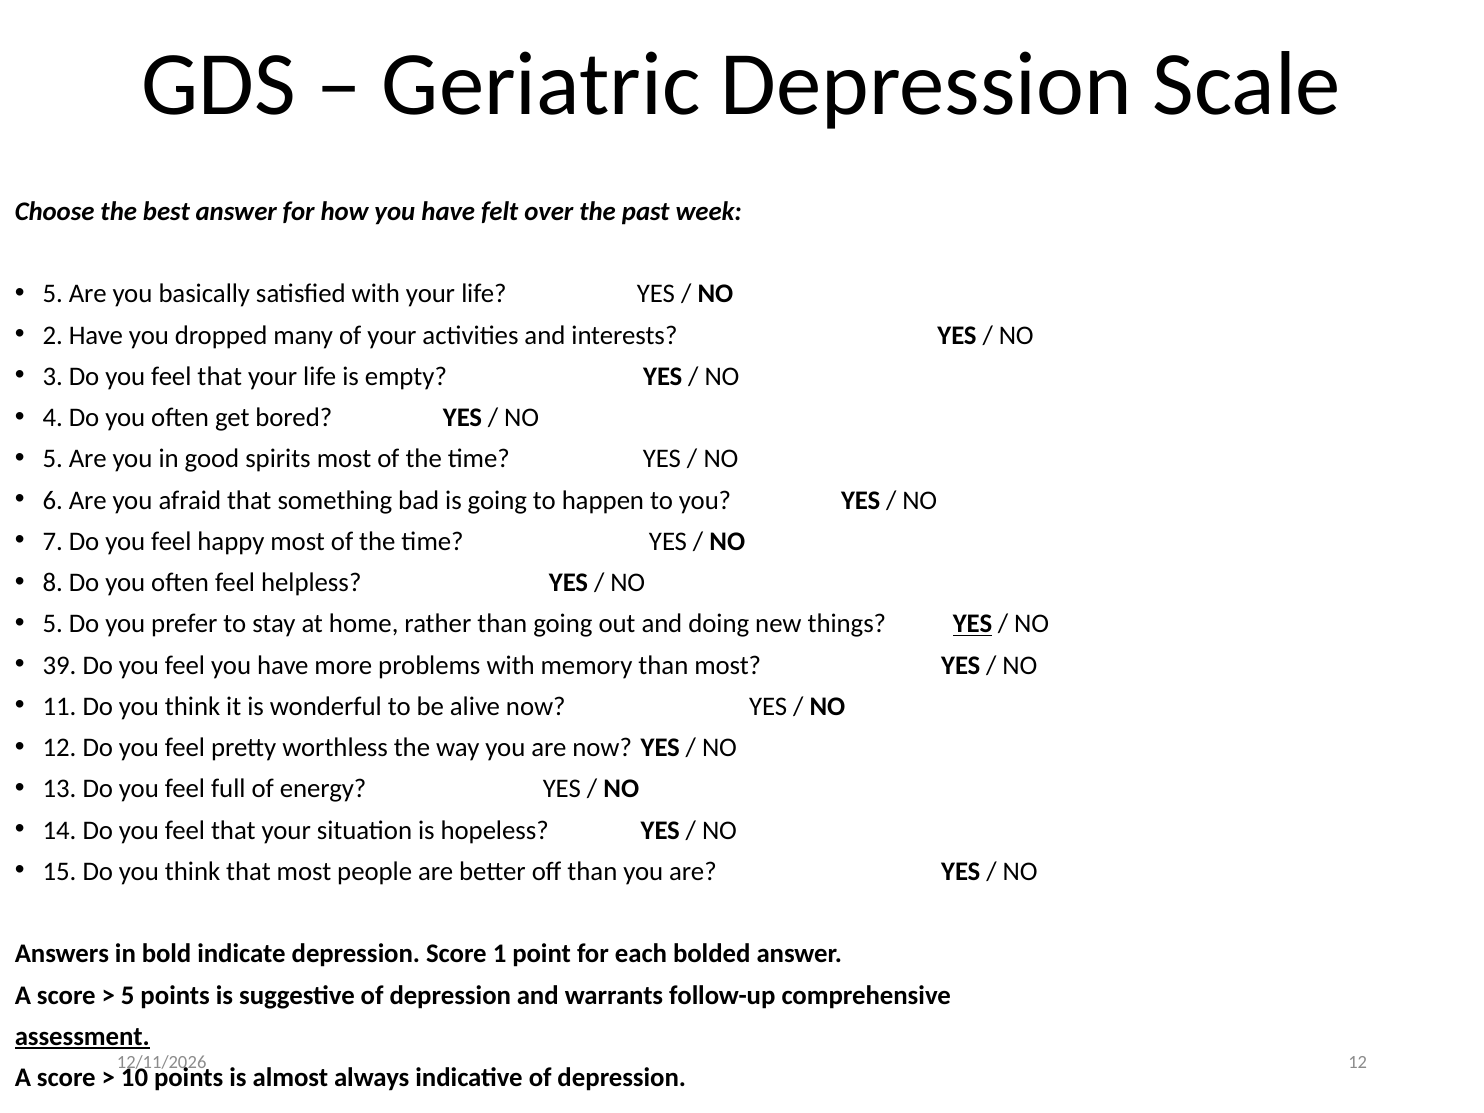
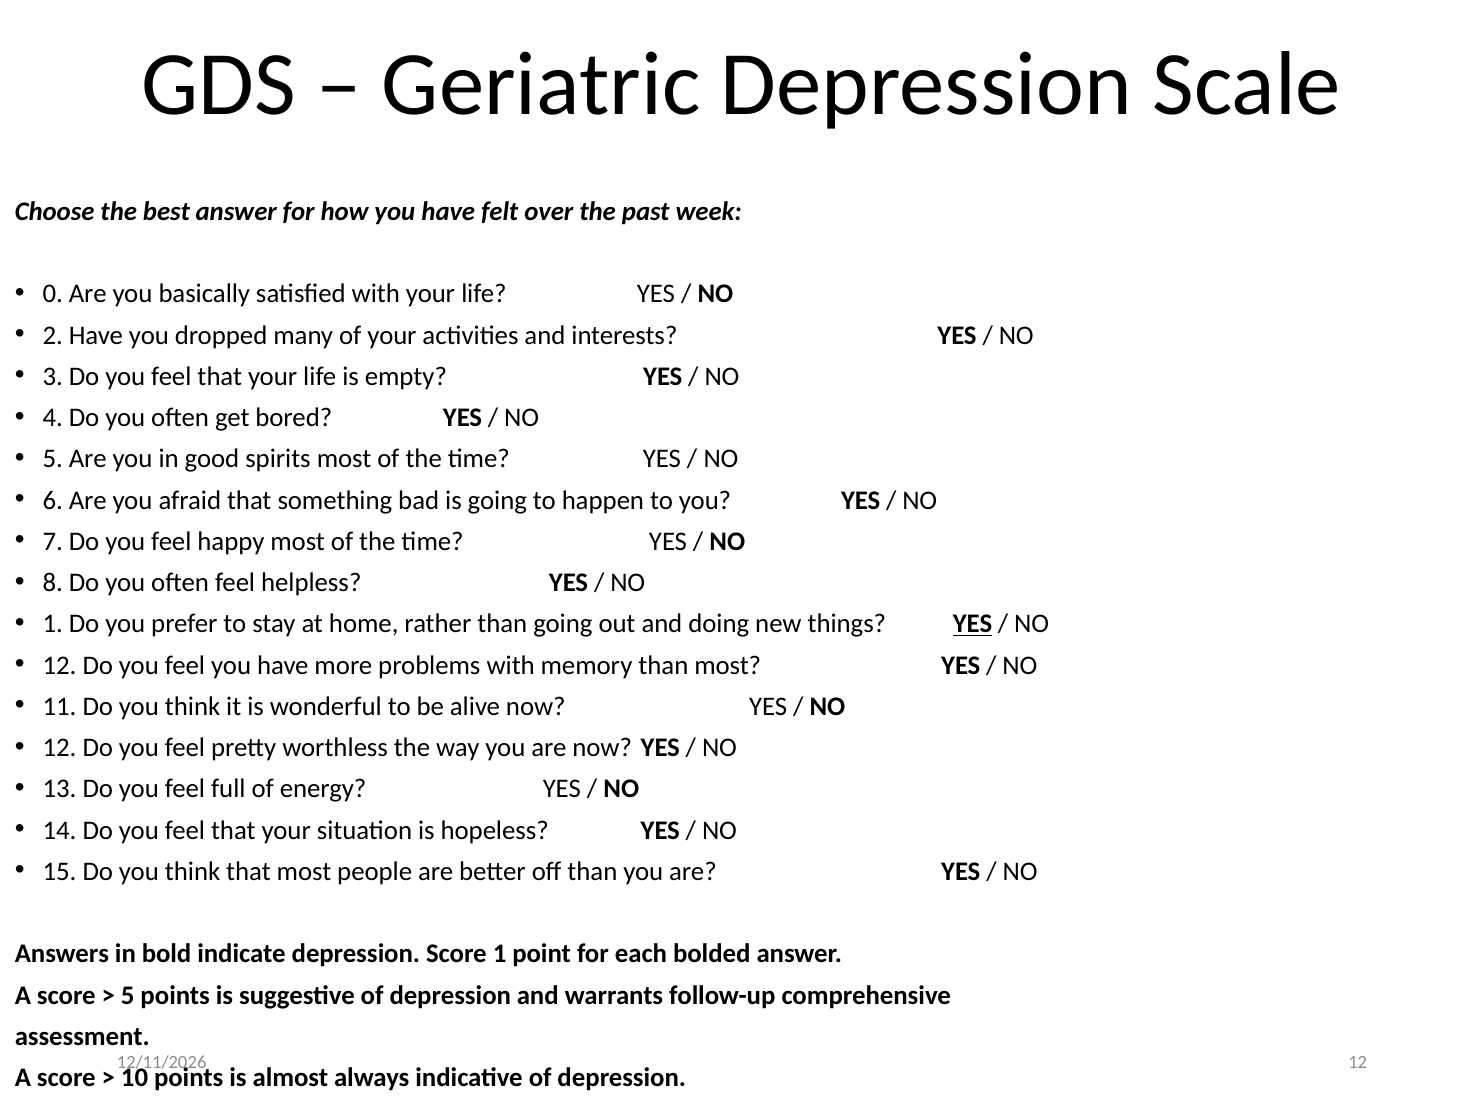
5 at (53, 294): 5 -> 0
5 at (53, 624): 5 -> 1
39 at (60, 665): 39 -> 12
assessment underline: present -> none
